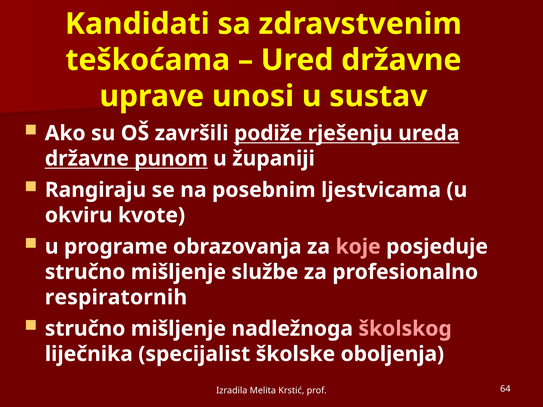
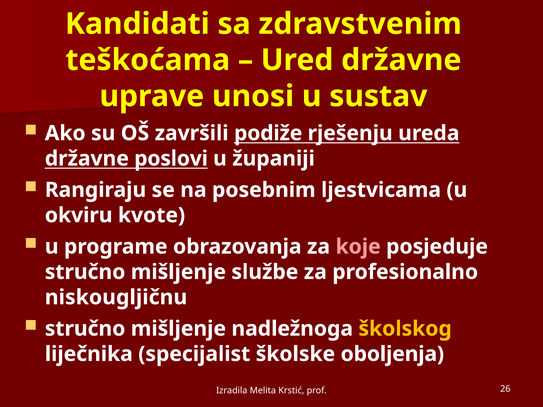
punom: punom -> poslovi
respiratornih: respiratornih -> niskougljičnu
školskog colour: pink -> yellow
64: 64 -> 26
